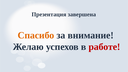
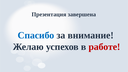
Спасибо colour: orange -> blue
